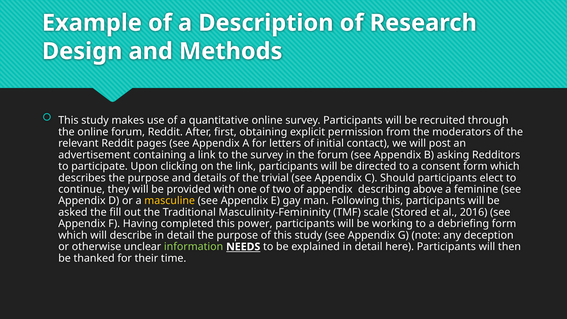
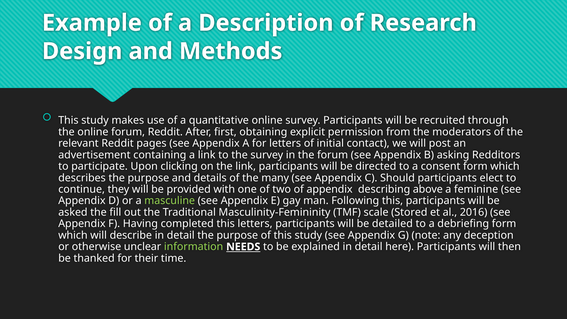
trivial: trivial -> many
masculine colour: yellow -> light green
this power: power -> letters
working: working -> detailed
